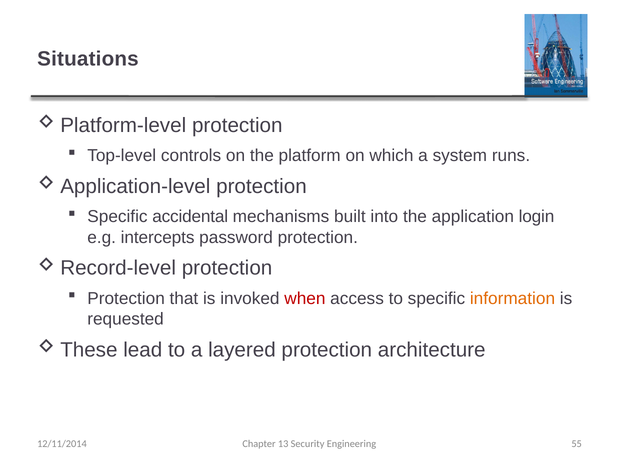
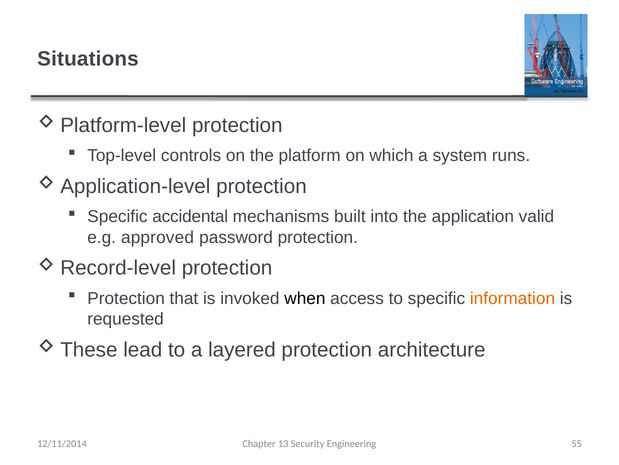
login: login -> valid
intercepts: intercepts -> approved
when colour: red -> black
